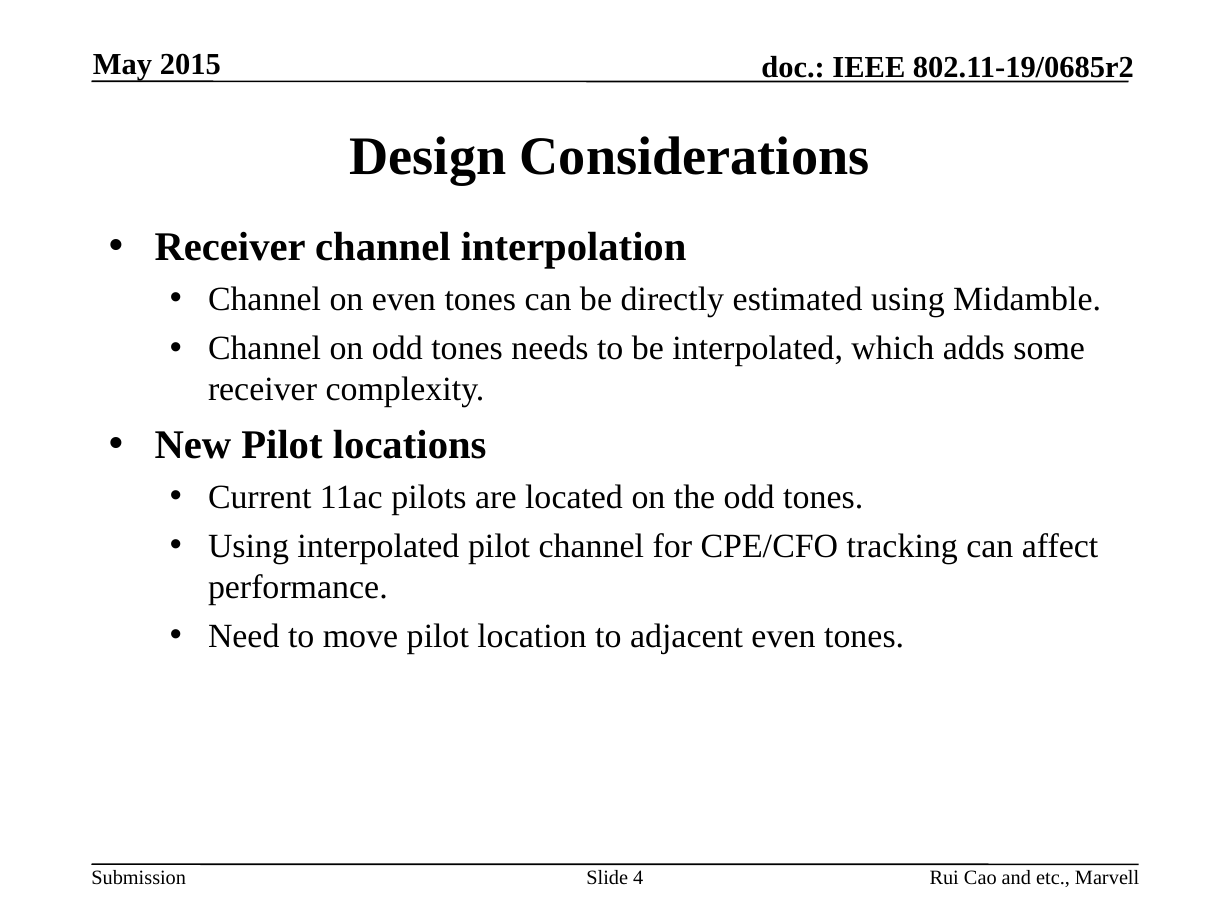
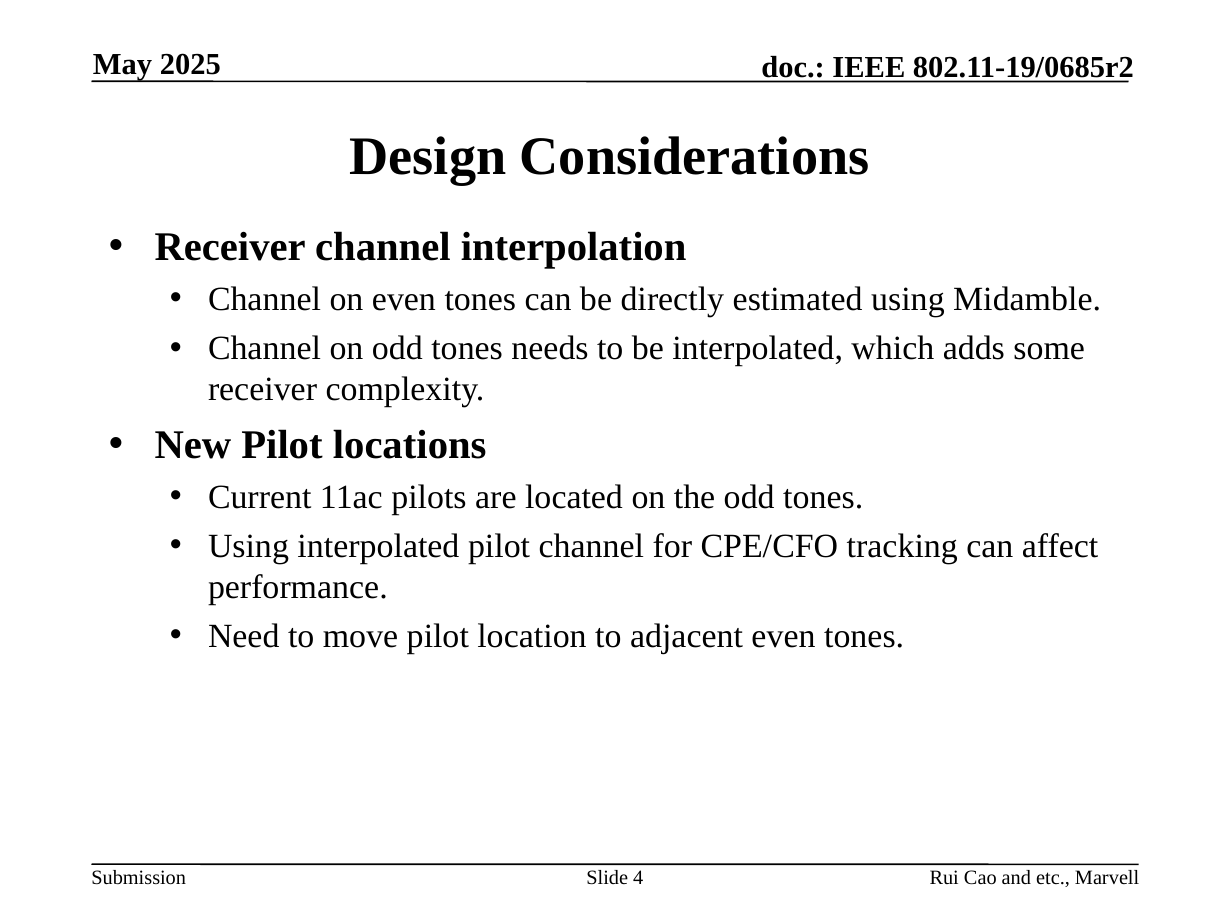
2015: 2015 -> 2025
